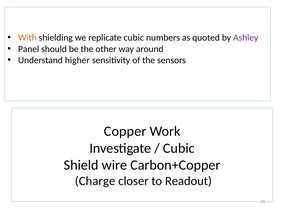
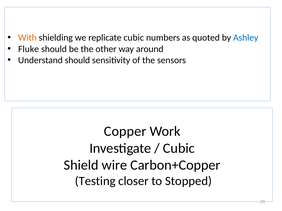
Ashley colour: purple -> blue
Panel: Panel -> Fluke
Understand higher: higher -> should
Charge: Charge -> Testing
Readout: Readout -> Stopped
